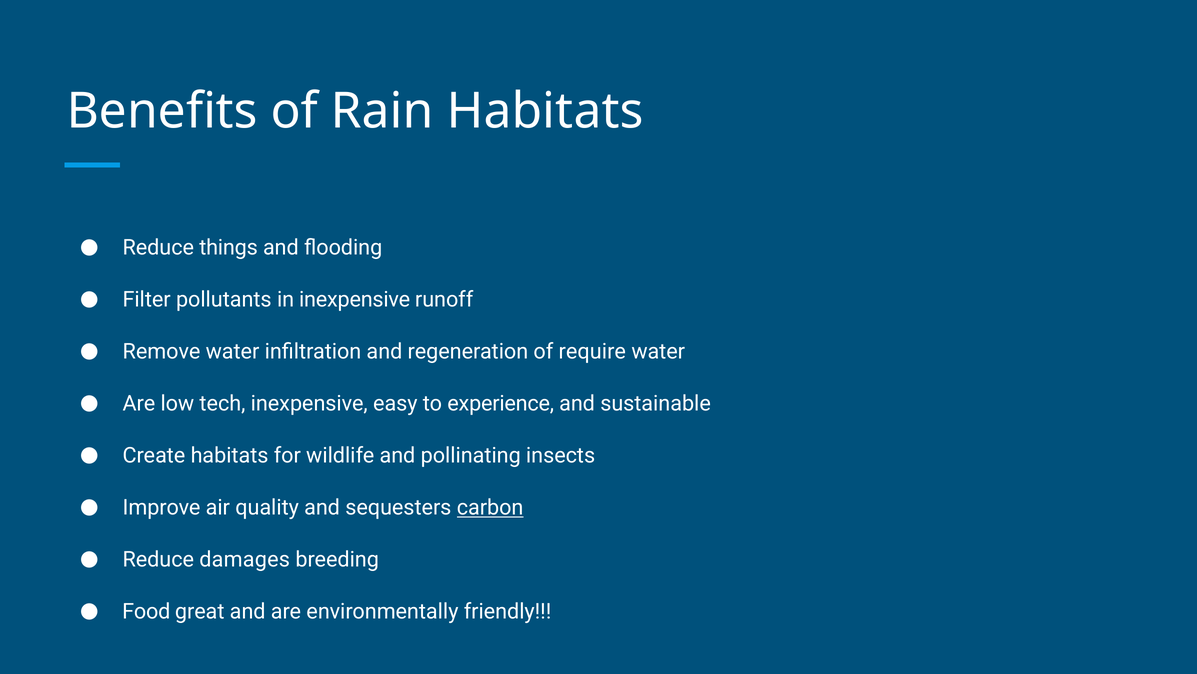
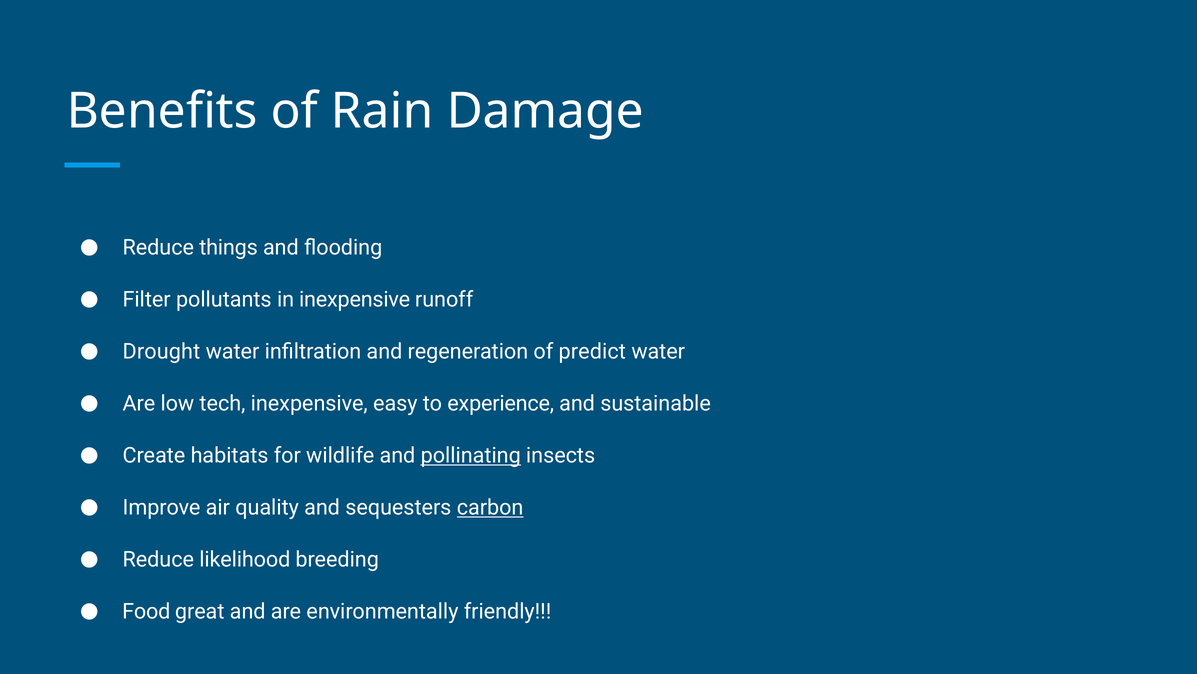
Rain Habitats: Habitats -> Damage
Remove: Remove -> Drought
require: require -> predict
pollinating underline: none -> present
damages: damages -> likelihood
